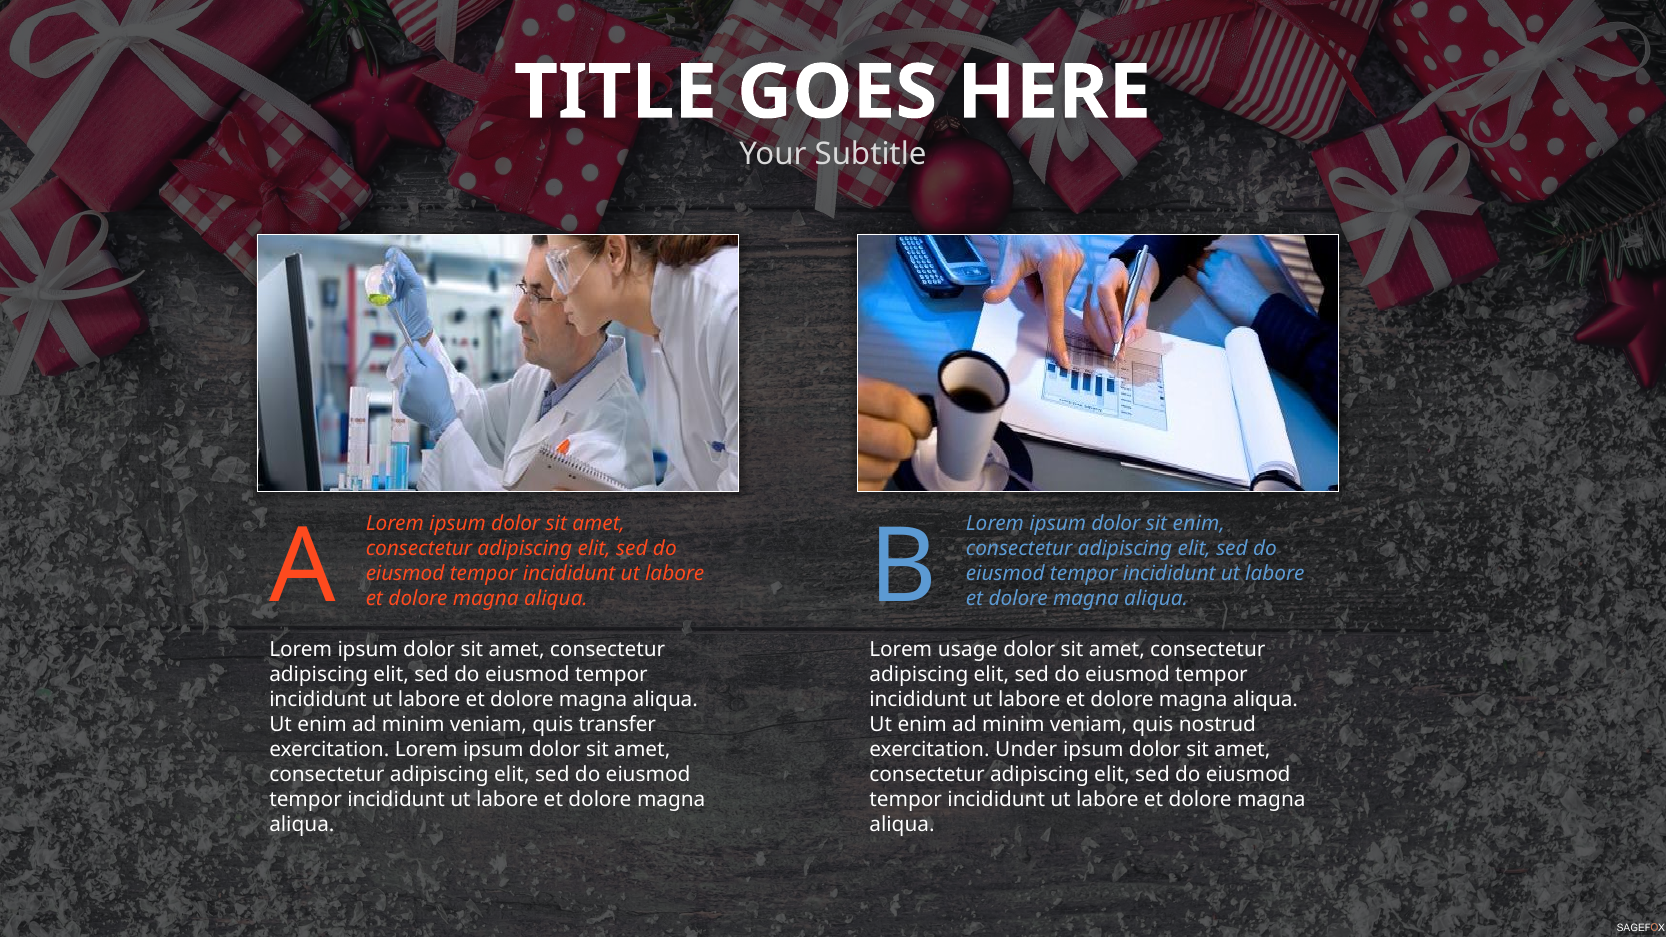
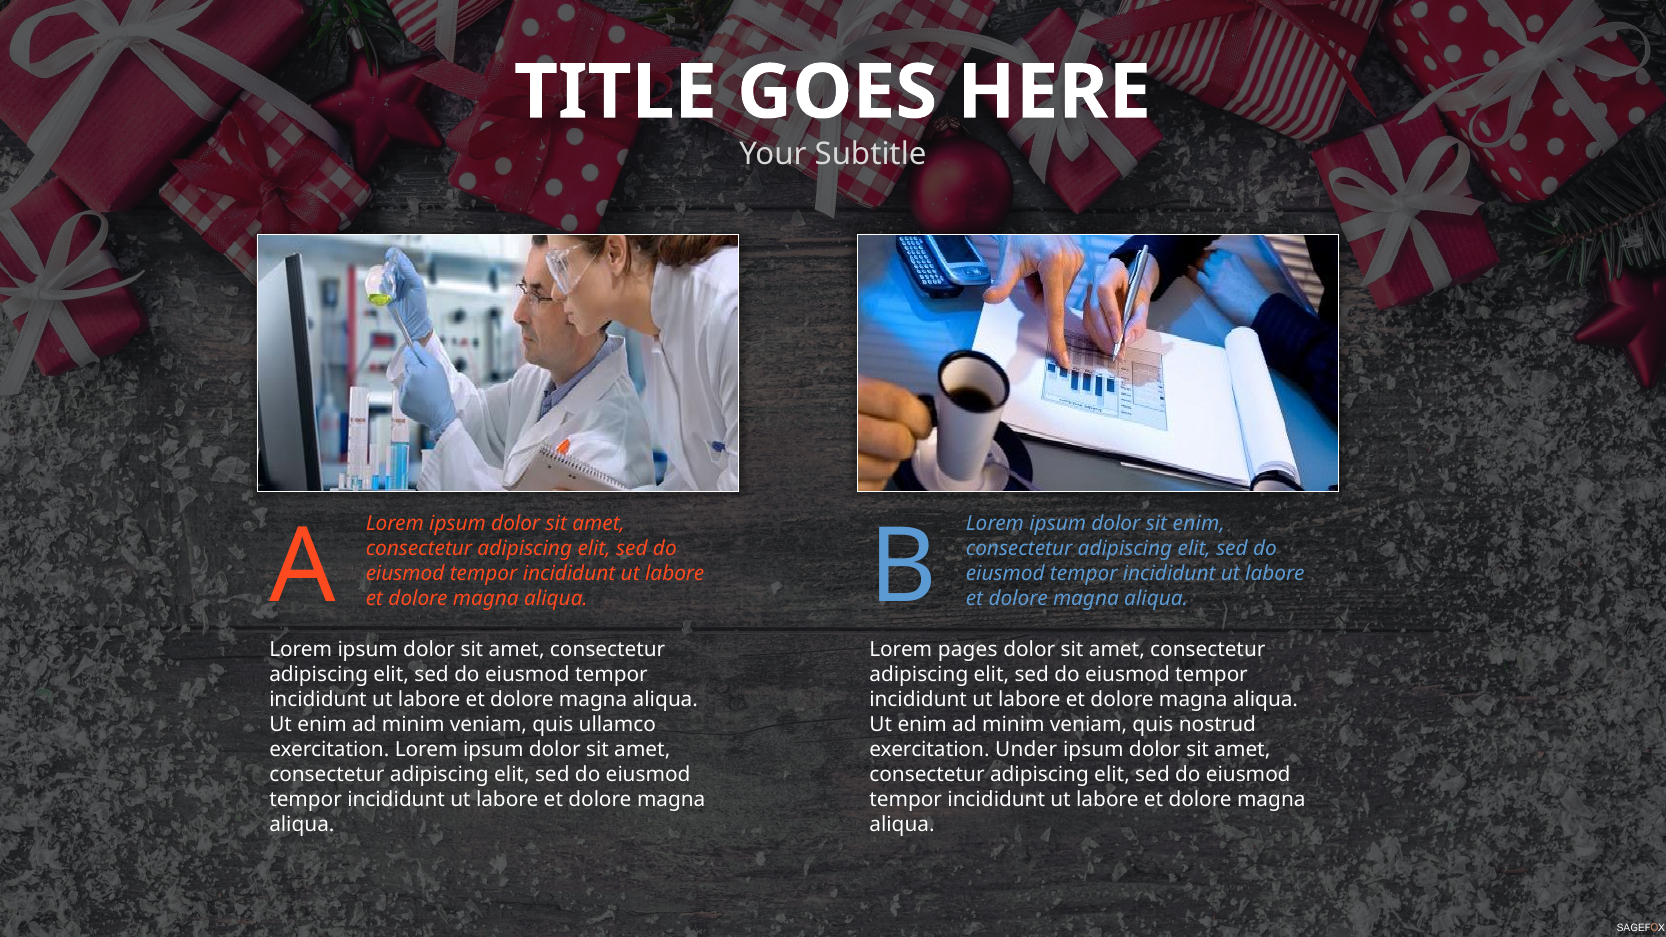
usage: usage -> pages
transfer: transfer -> ullamco
